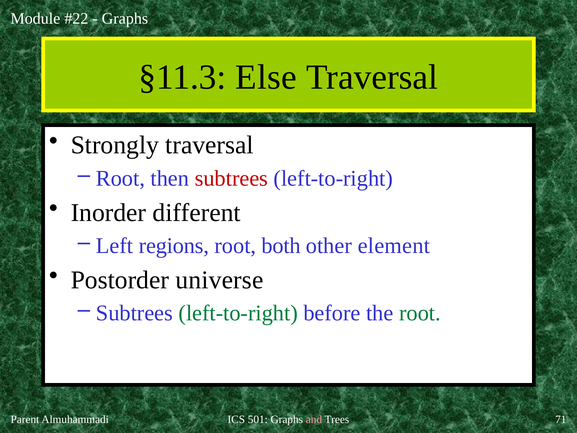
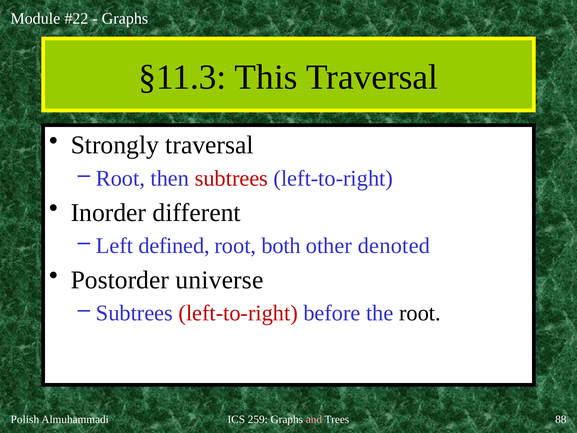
Else: Else -> This
regions: regions -> defined
element: element -> denoted
left-to-right at (238, 313) colour: green -> red
root at (420, 313) colour: green -> black
Parent: Parent -> Polish
501: 501 -> 259
71: 71 -> 88
